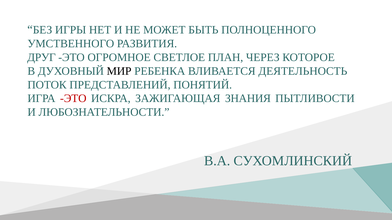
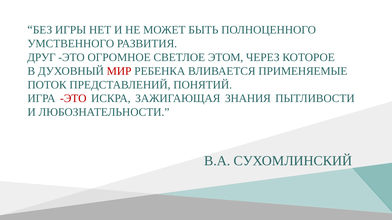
ПЛАН: ПЛАН -> ЭТОМ
МИР colour: black -> red
ДЕЯТЕЛЬНОСТЬ: ДЕЯТЕЛЬНОСТЬ -> ПРИМЕНЯЕМЫЕ
